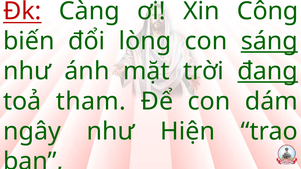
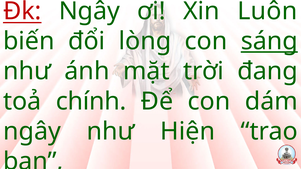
Càng at (89, 11): Càng -> Ngây
Công: Công -> Luôn
đang underline: present -> none
tham: tham -> chính
